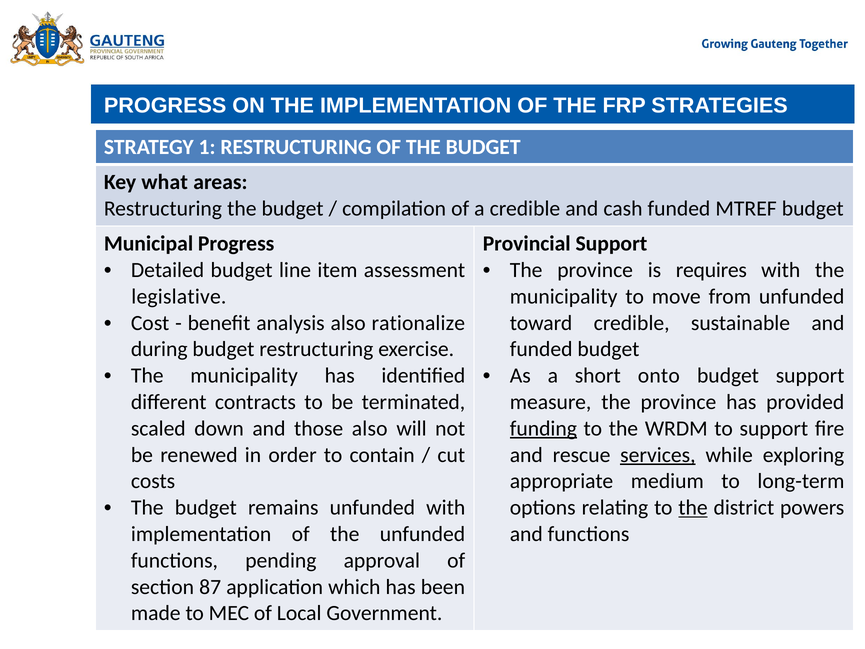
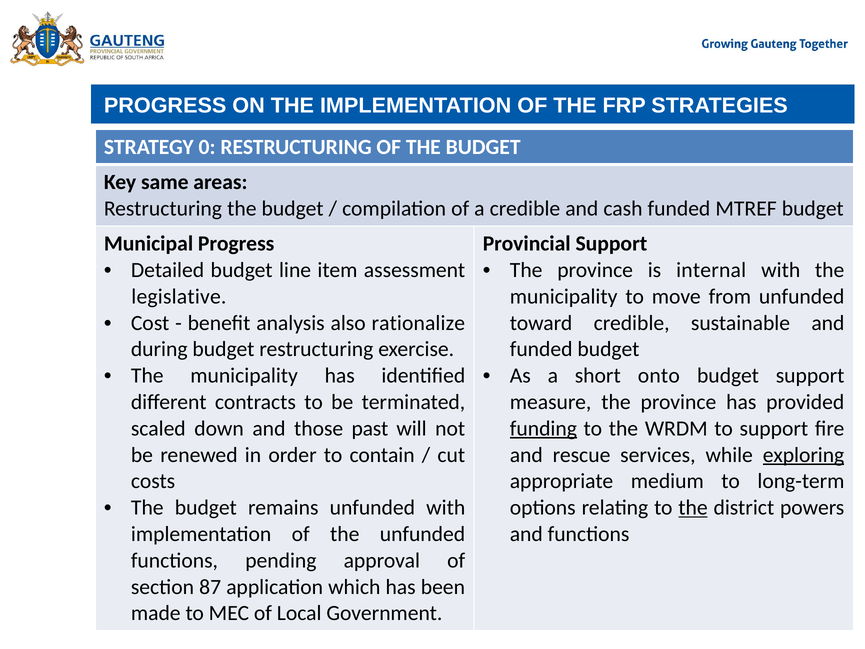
1: 1 -> 0
what: what -> same
requires: requires -> internal
those also: also -> past
services underline: present -> none
exploring underline: none -> present
